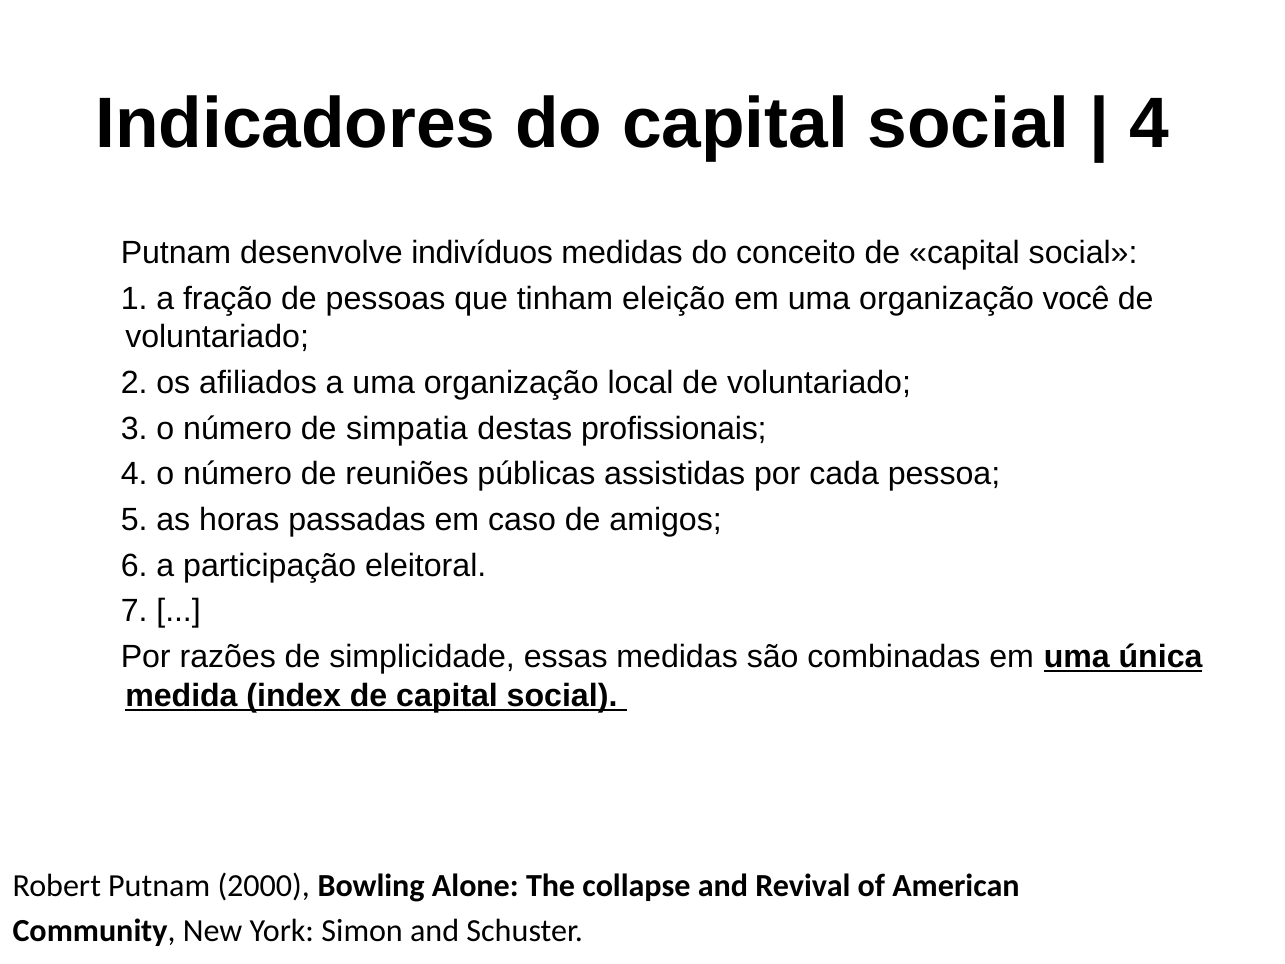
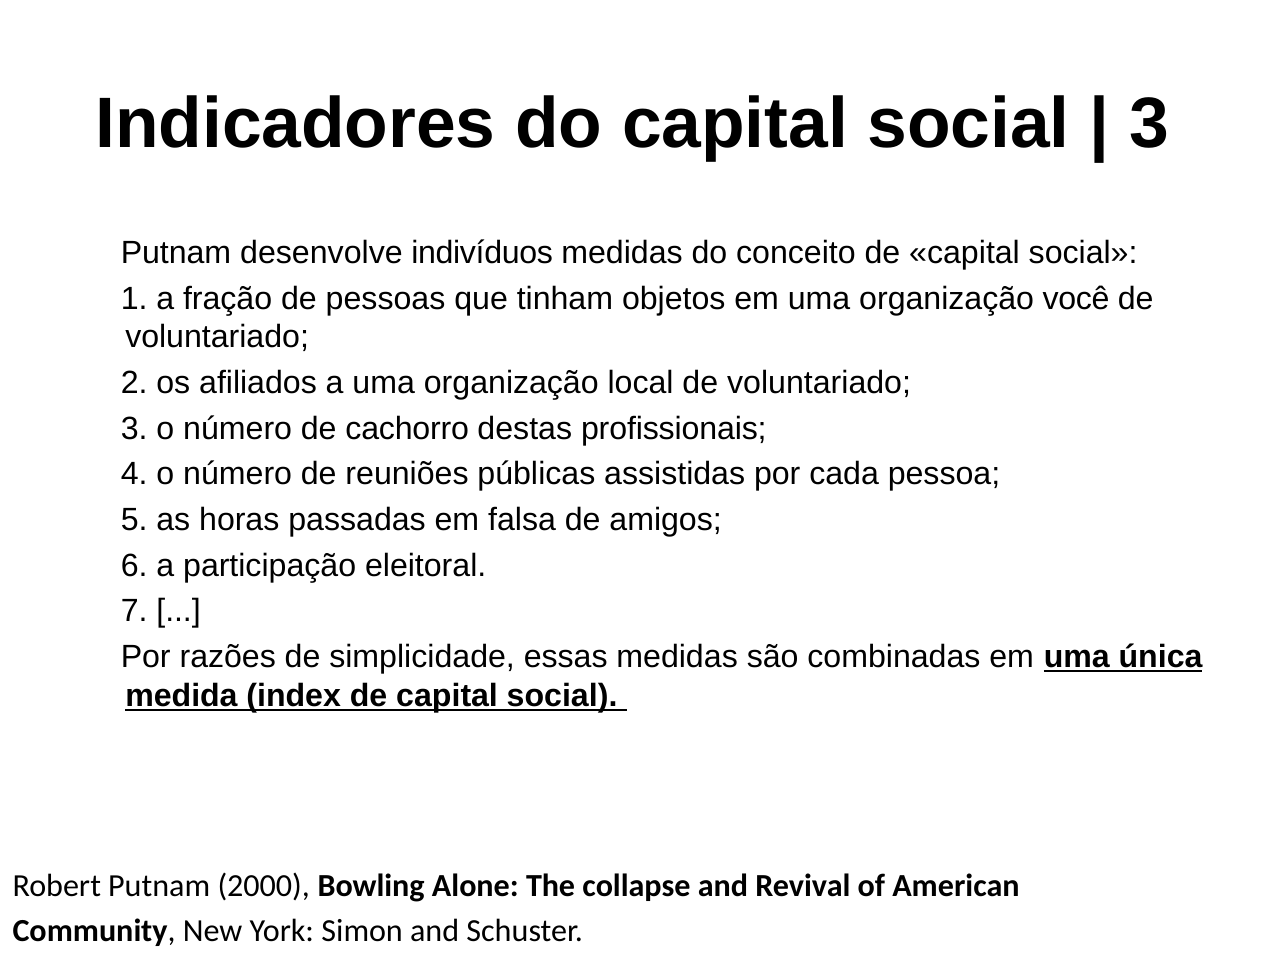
4 at (1149, 124): 4 -> 3
eleição: eleição -> objetos
simpatia: simpatia -> cachorro
caso: caso -> falsa
